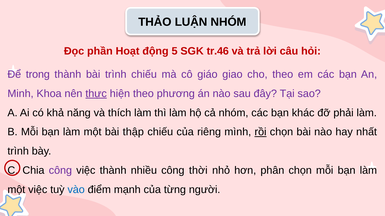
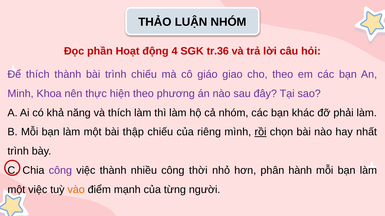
5: 5 -> 4
tr.46: tr.46 -> tr.36
Để trong: trong -> thích
thực underline: present -> none
phân chọn: chọn -> hành
vào colour: blue -> orange
